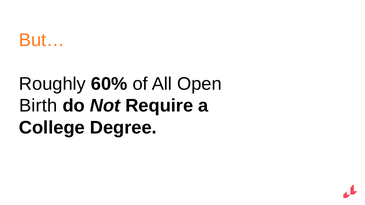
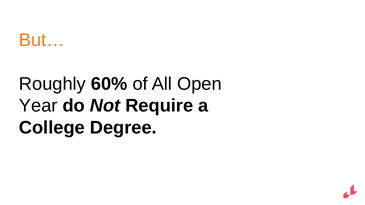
Birth: Birth -> Year
